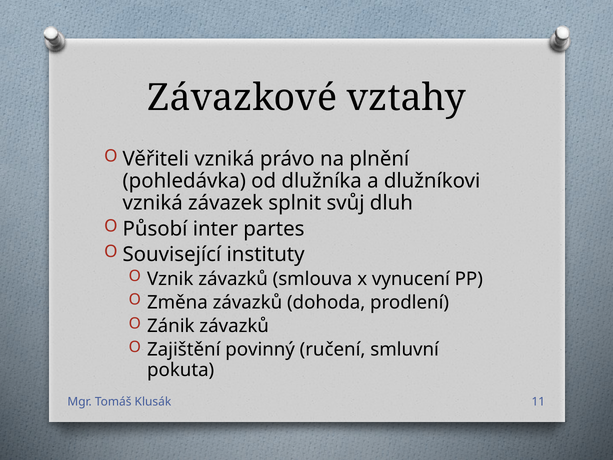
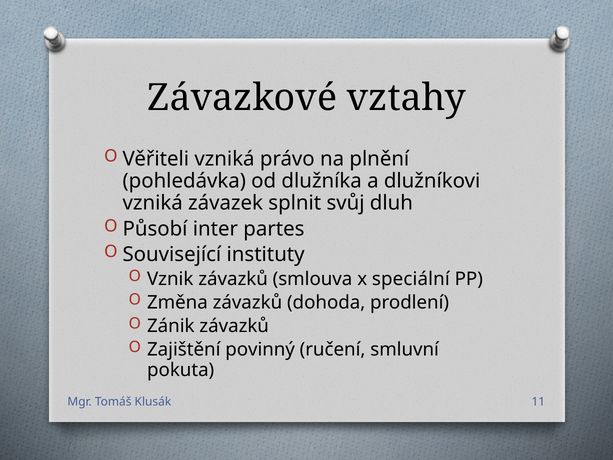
vynucení: vynucení -> speciální
